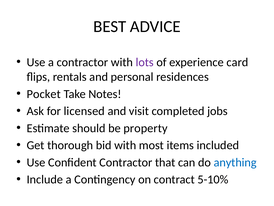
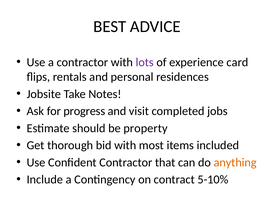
Pocket: Pocket -> Jobsite
licensed: licensed -> progress
anything colour: blue -> orange
